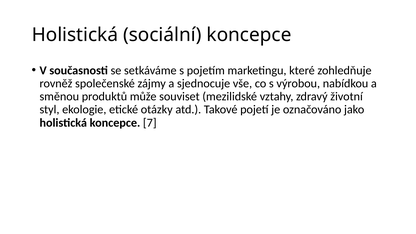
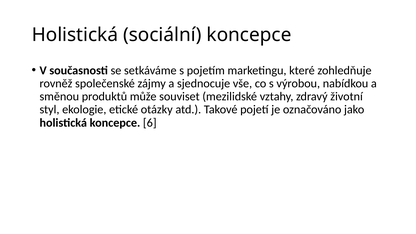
7: 7 -> 6
